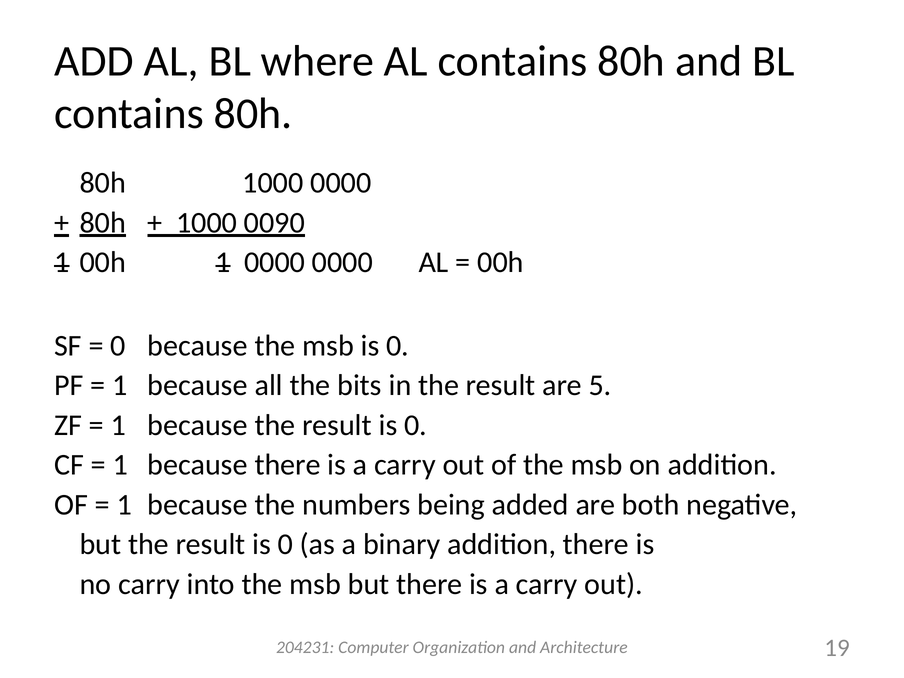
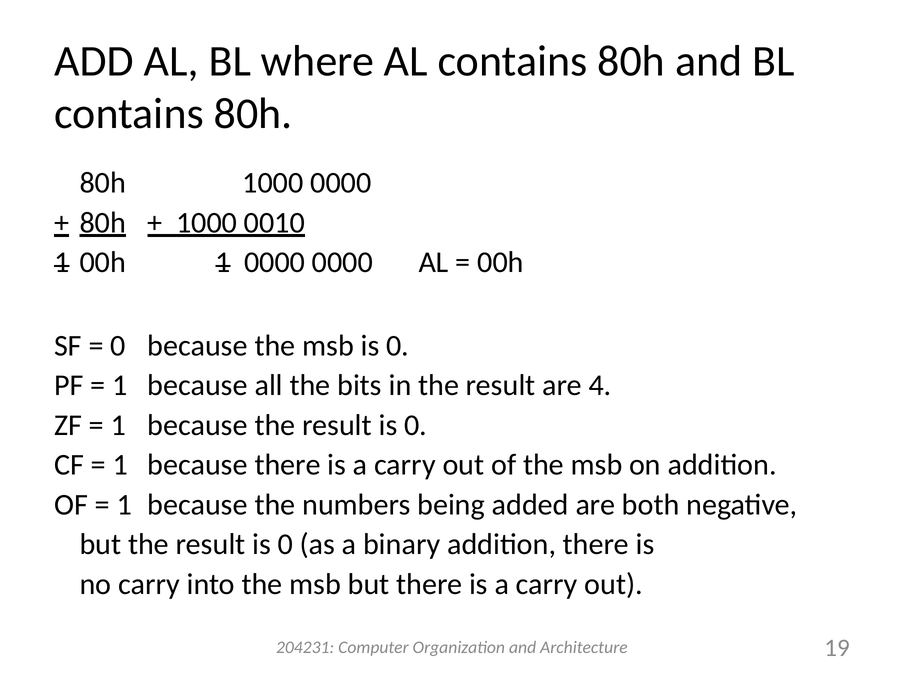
0090: 0090 -> 0010
5: 5 -> 4
